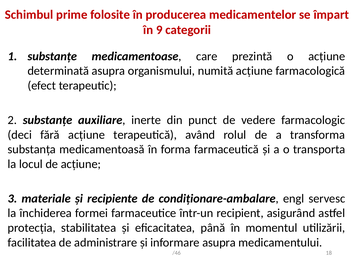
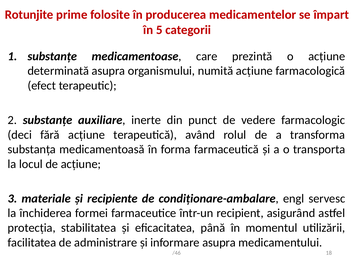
Schimbul: Schimbul -> Rotunjite
9: 9 -> 5
